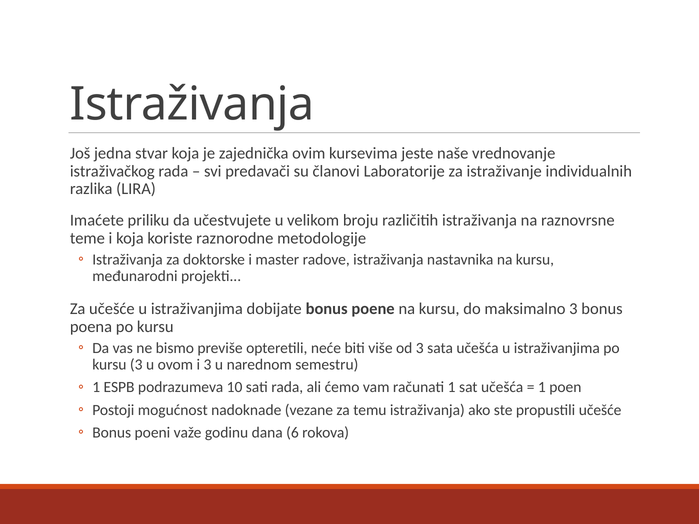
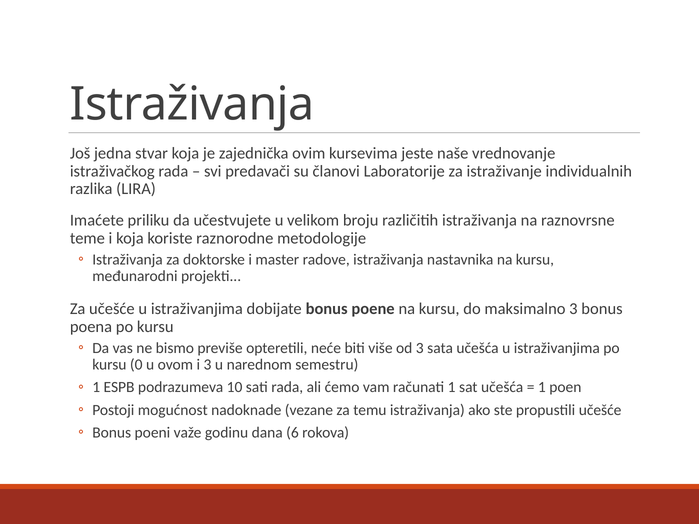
kursu 3: 3 -> 0
